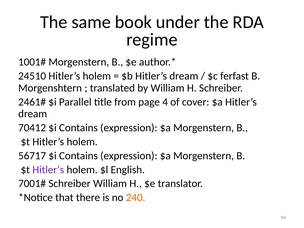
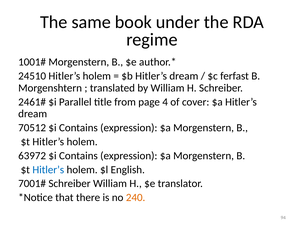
70412: 70412 -> 70512
56717: 56717 -> 63972
Hitler’s at (48, 170) colour: purple -> blue
